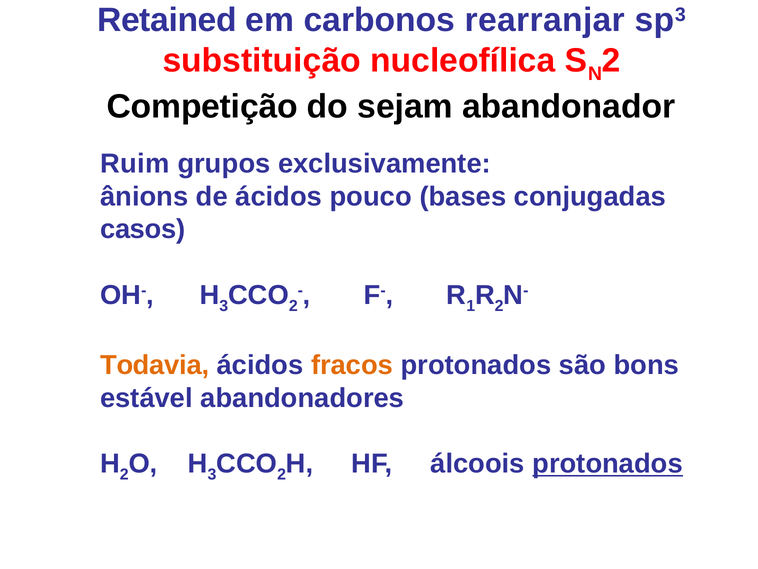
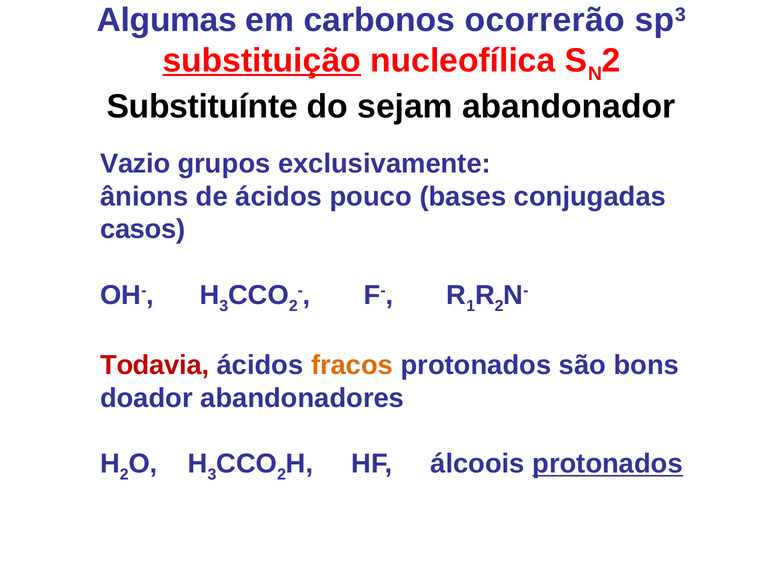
Retained: Retained -> Algumas
rearranjar: rearranjar -> ocorrerão
substituição underline: none -> present
Competição: Competição -> Substituínte
Ruim: Ruim -> Vazio
Todavia colour: orange -> red
estável: estável -> doador
